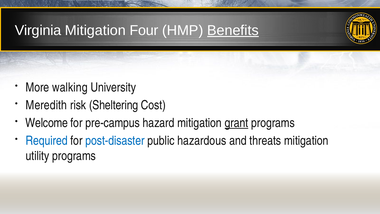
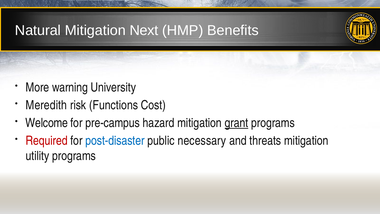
Virginia: Virginia -> Natural
Four: Four -> Next
Benefits underline: present -> none
walking: walking -> warning
Sheltering: Sheltering -> Functions
Required colour: blue -> red
hazardous: hazardous -> necessary
